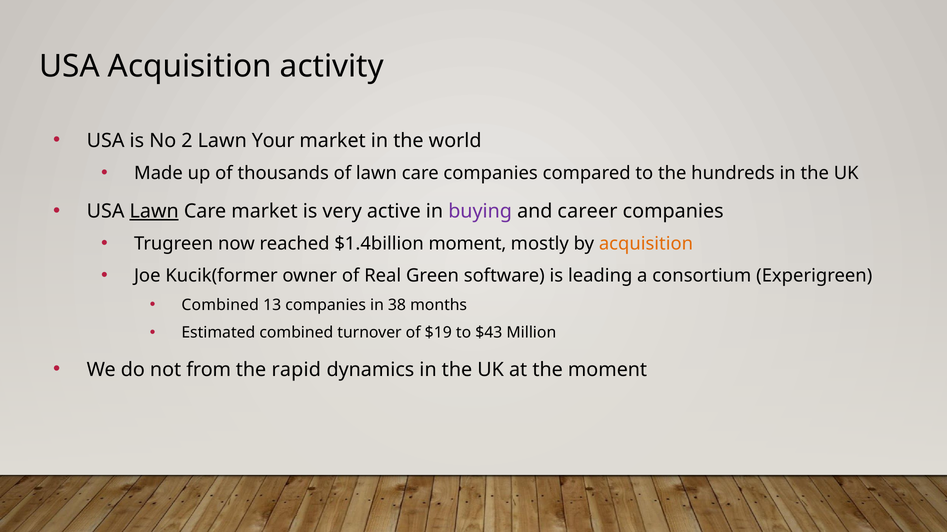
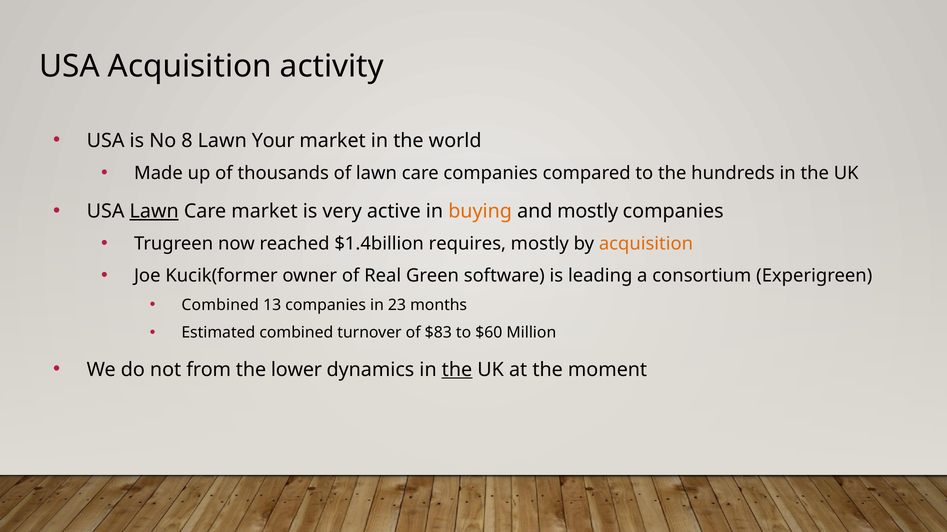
2: 2 -> 8
buying colour: purple -> orange
and career: career -> mostly
$1.4billion moment: moment -> requires
38: 38 -> 23
$19: $19 -> $83
$43: $43 -> $60
rapid: rapid -> lower
the at (457, 370) underline: none -> present
